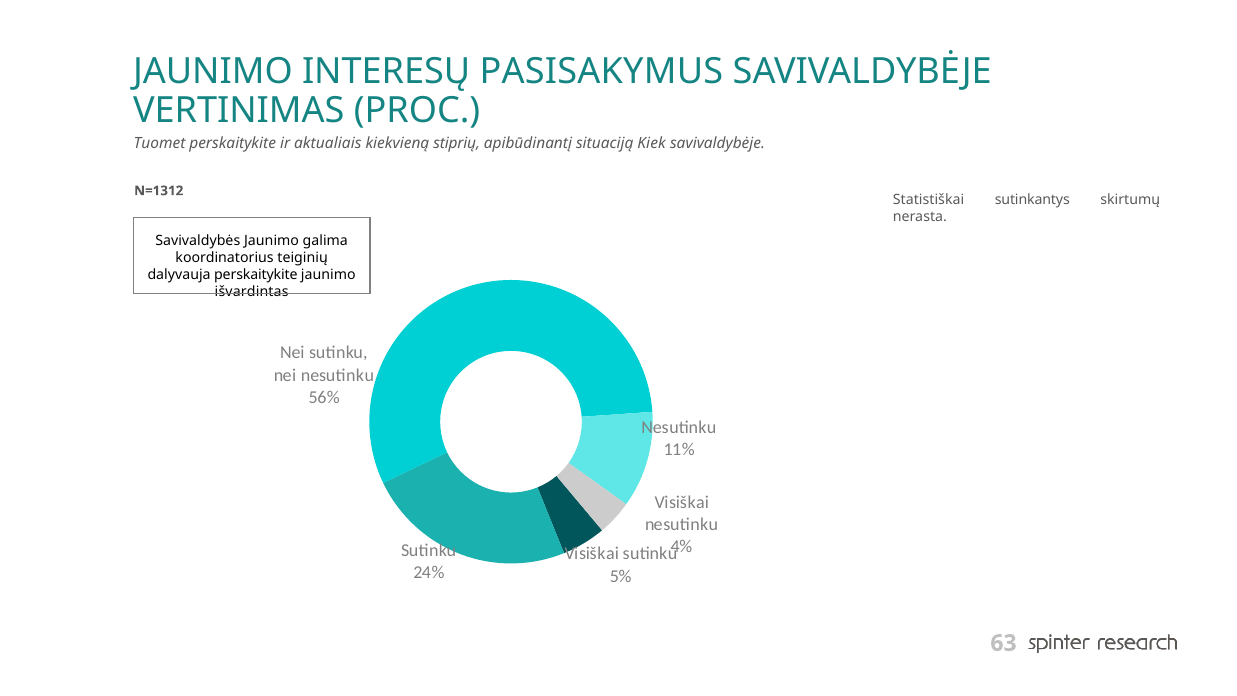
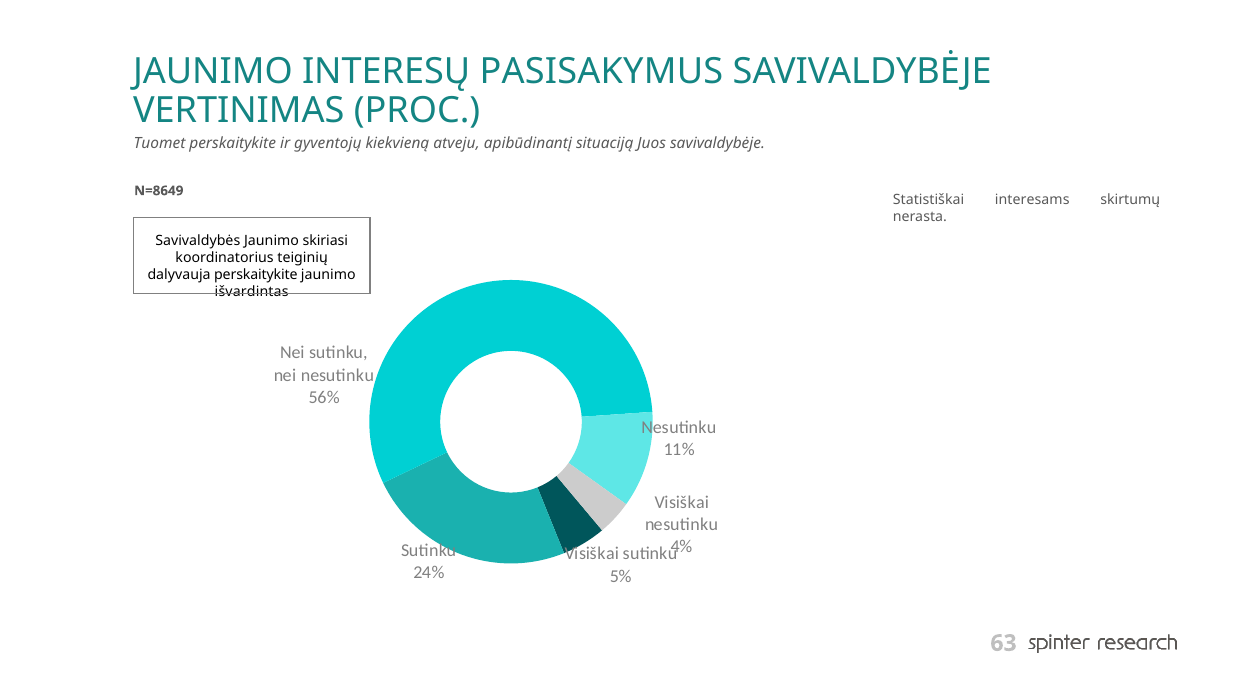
aktualiais: aktualiais -> gyventojų
stiprių: stiprių -> atveju
Kiek: Kiek -> Juos
N=1312: N=1312 -> N=8649
sutinkantys: sutinkantys -> interesams
galima: galima -> skiriasi
